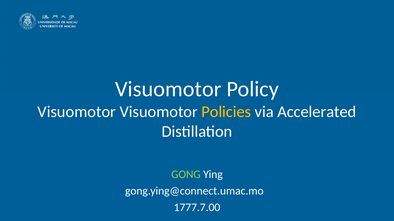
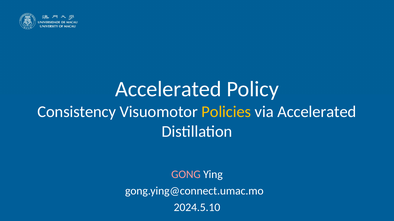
Visuomotor at (168, 89): Visuomotor -> Accelerated
Visuomotor at (77, 112): Visuomotor -> Consistency
GONG colour: light green -> pink
1777.7.00: 1777.7.00 -> 2024.5.10
